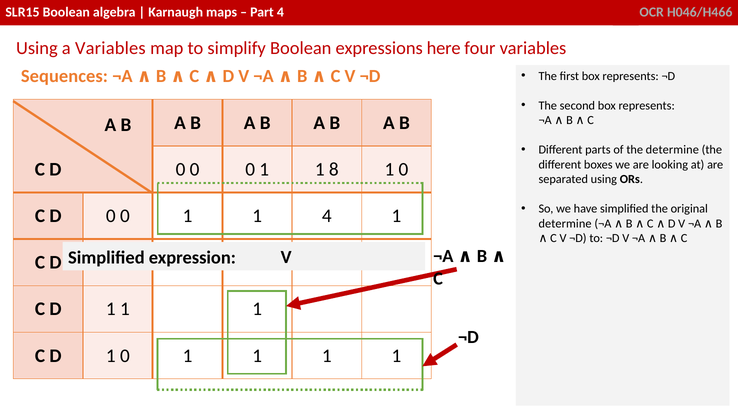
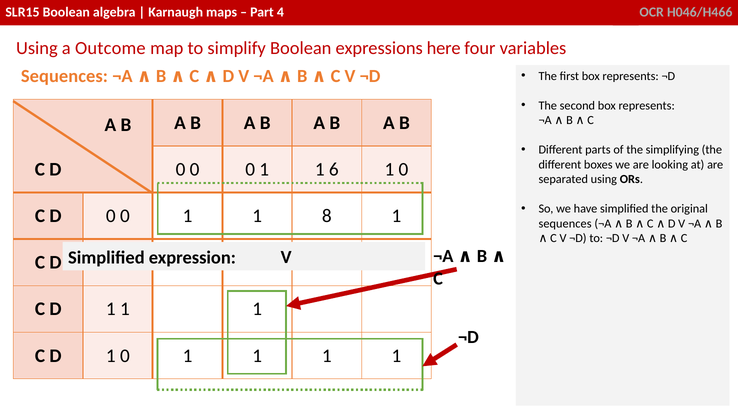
a Variables: Variables -> Outcome
the determine: determine -> simplifying
8: 8 -> 6
1 4: 4 -> 8
determine at (565, 224): determine -> sequences
